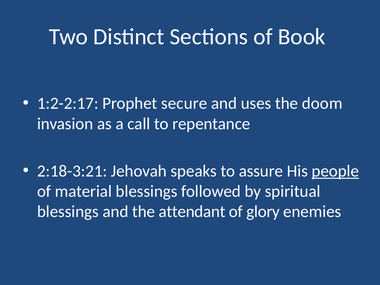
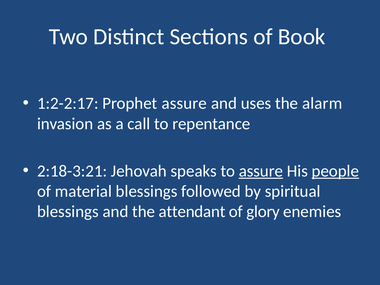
Prophet secure: secure -> assure
doom: doom -> alarm
assure at (261, 171) underline: none -> present
